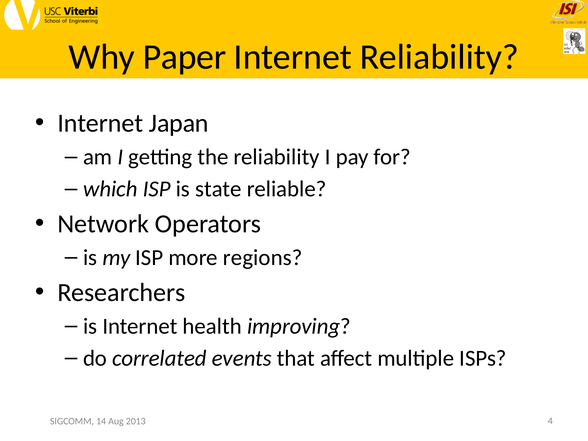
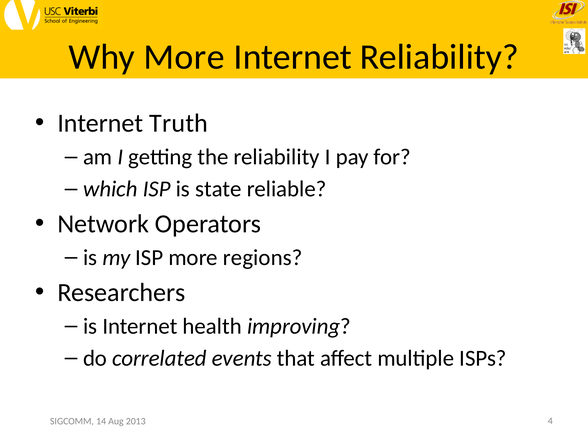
Why Paper: Paper -> More
Japan: Japan -> Truth
